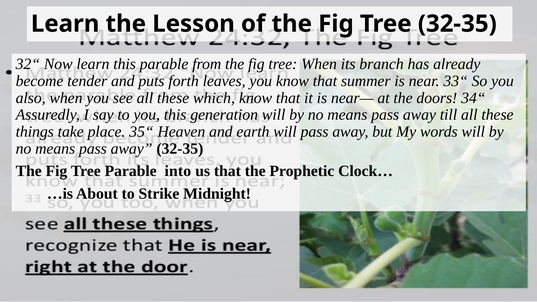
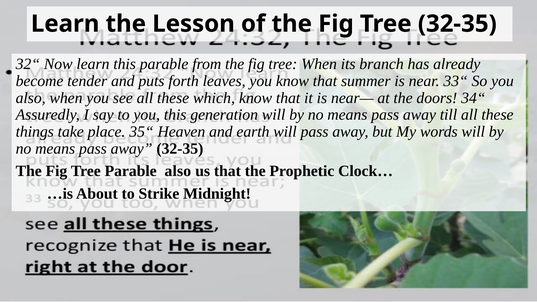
Parable into: into -> also
